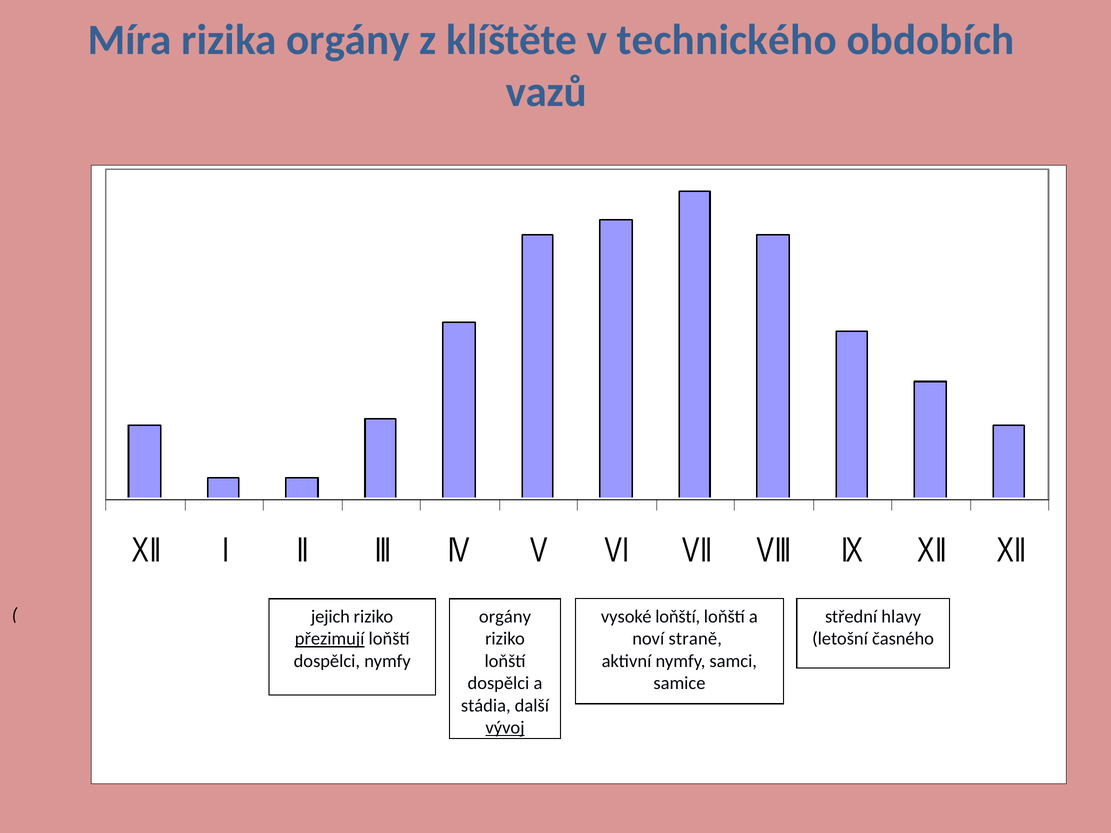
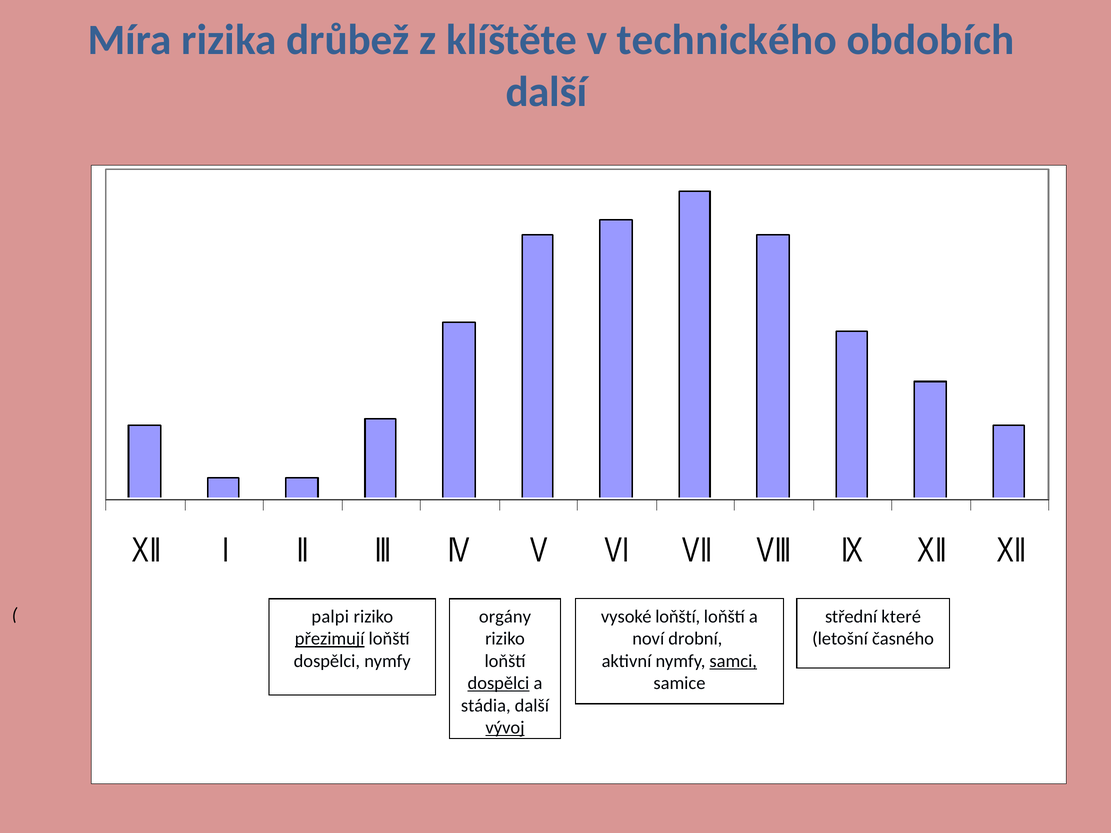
rizika orgány: orgány -> drůbež
vazů at (546, 92): vazů -> další
hlavy: hlavy -> které
jejich: jejich -> palpi
straně: straně -> drobní
samci underline: none -> present
dospělci at (498, 683) underline: none -> present
